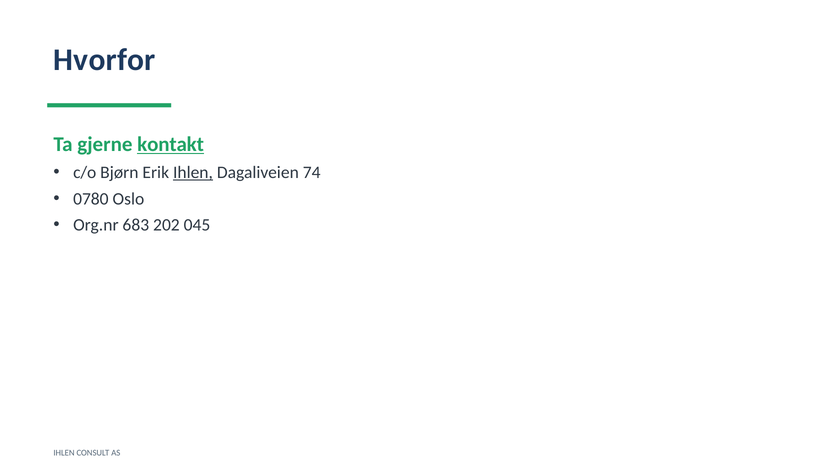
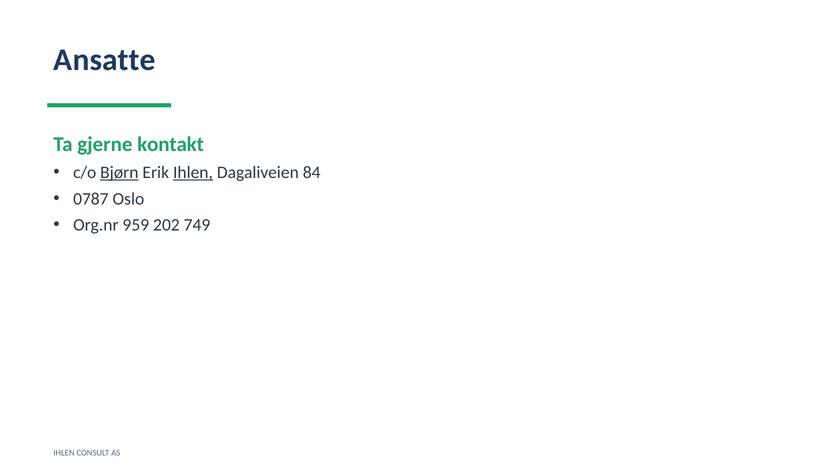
Hvorfor: Hvorfor -> Ansatte
kontakt underline: present -> none
Bjørn underline: none -> present
74: 74 -> 84
0780: 0780 -> 0787
683: 683 -> 959
045: 045 -> 749
